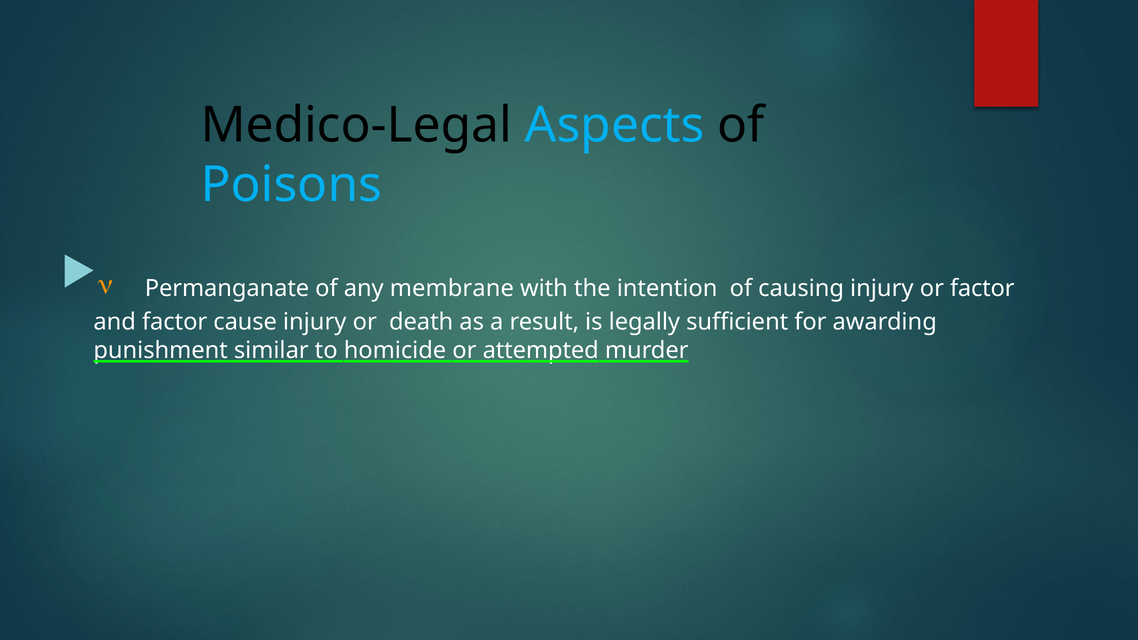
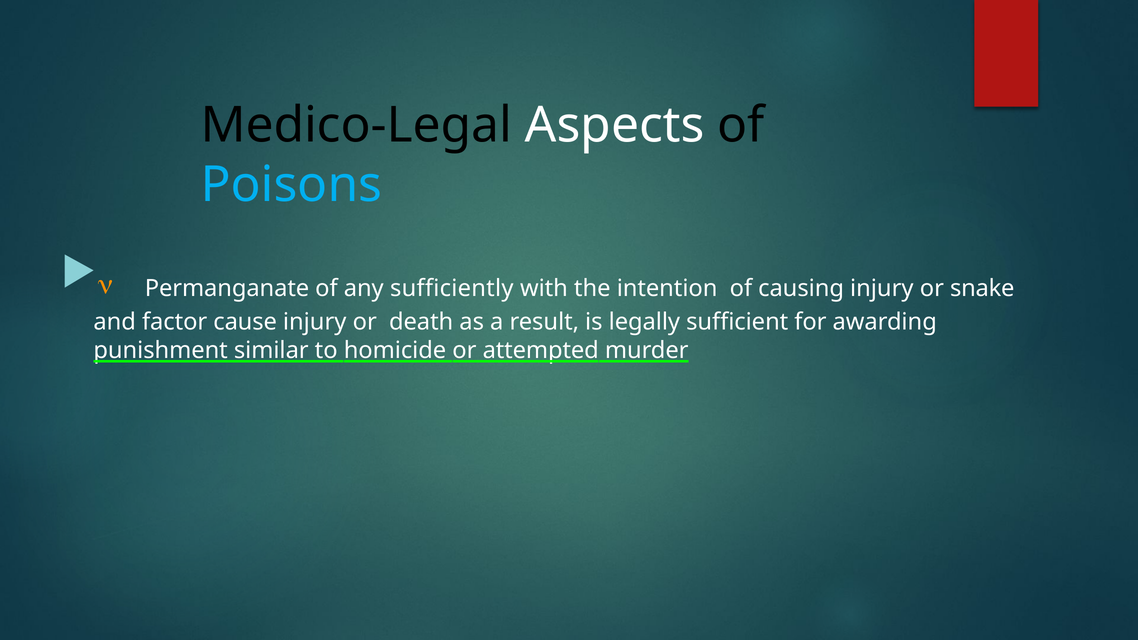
Aspects colour: light blue -> white
membrane: membrane -> sufficiently
or factor: factor -> snake
